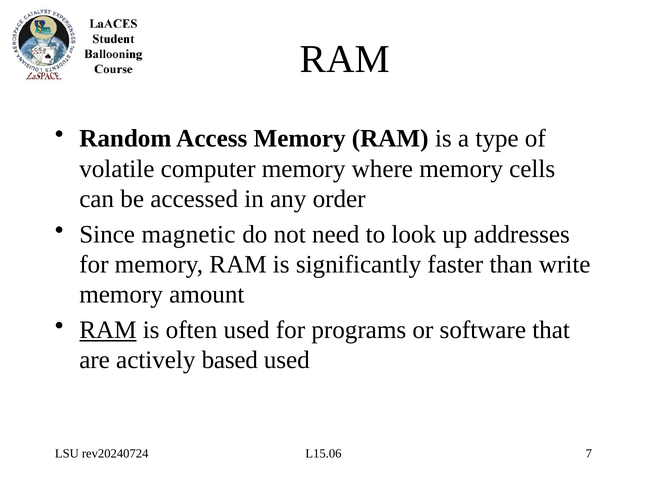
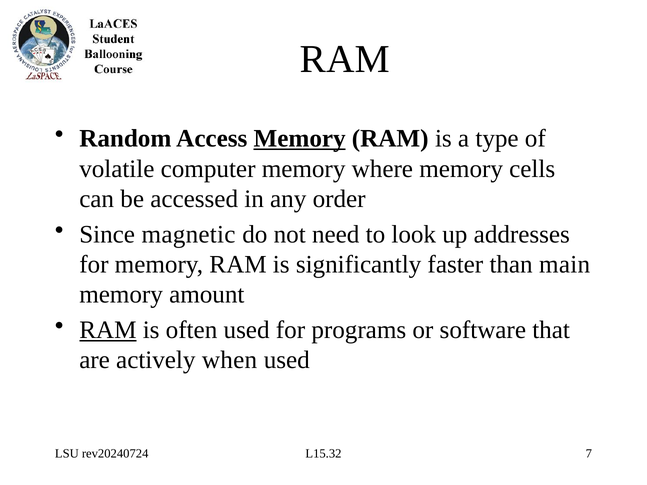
Memory at (300, 139) underline: none -> present
write: write -> main
based: based -> when
L15.06: L15.06 -> L15.32
